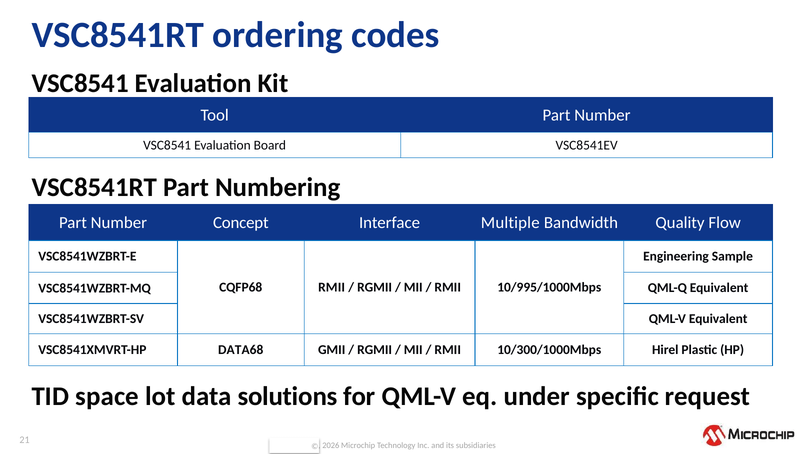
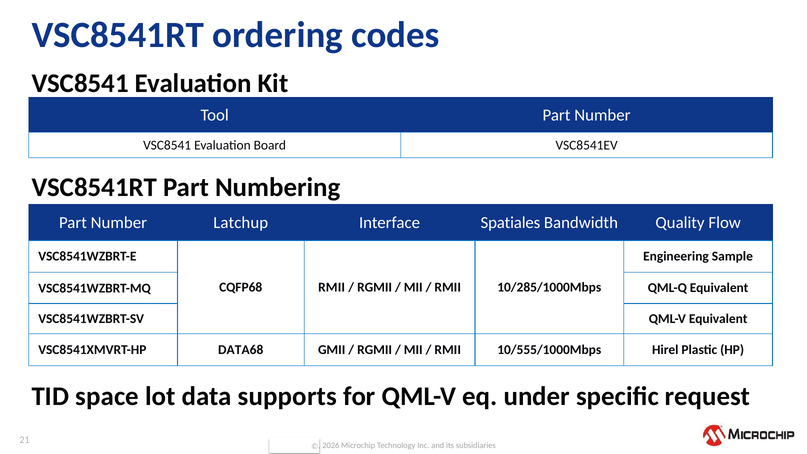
Concept: Concept -> Latchup
Multiple: Multiple -> Spatiales
10/995/1000Mbps: 10/995/1000Mbps -> 10/285/1000Mbps
10/300/1000Mbps: 10/300/1000Mbps -> 10/555/1000Mbps
solutions: solutions -> supports
